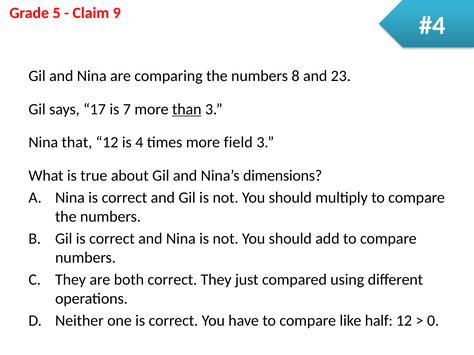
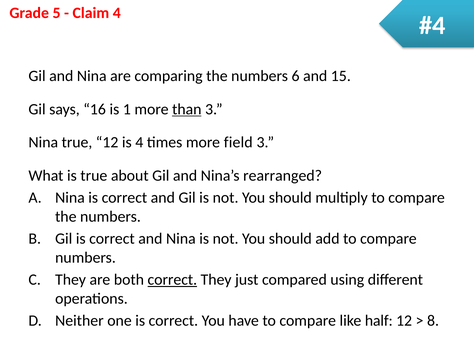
9 at (117, 13): 9 -> 4
8: 8 -> 6
23: 23 -> 15
17: 17 -> 16
7: 7 -> 1
Nina that: that -> true
dimensions: dimensions -> rearranged
correct at (172, 280) underline: none -> present
0: 0 -> 8
